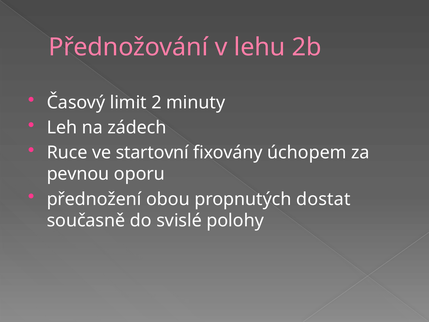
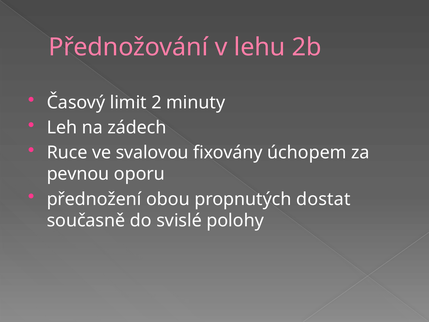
startovní: startovní -> svalovou
